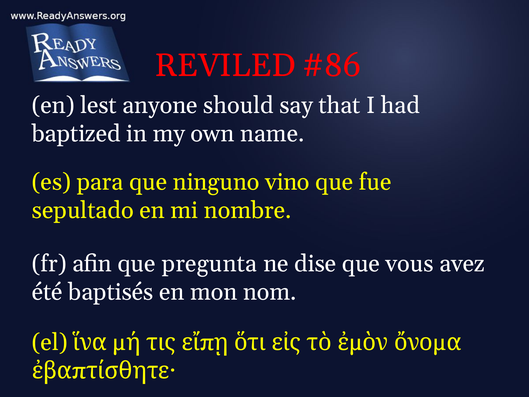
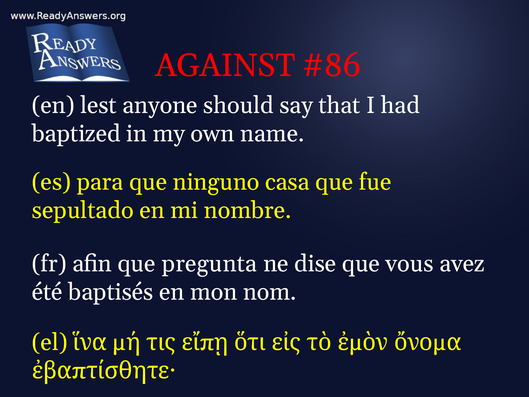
REVILED: REVILED -> AGAINST
vino: vino -> casa
